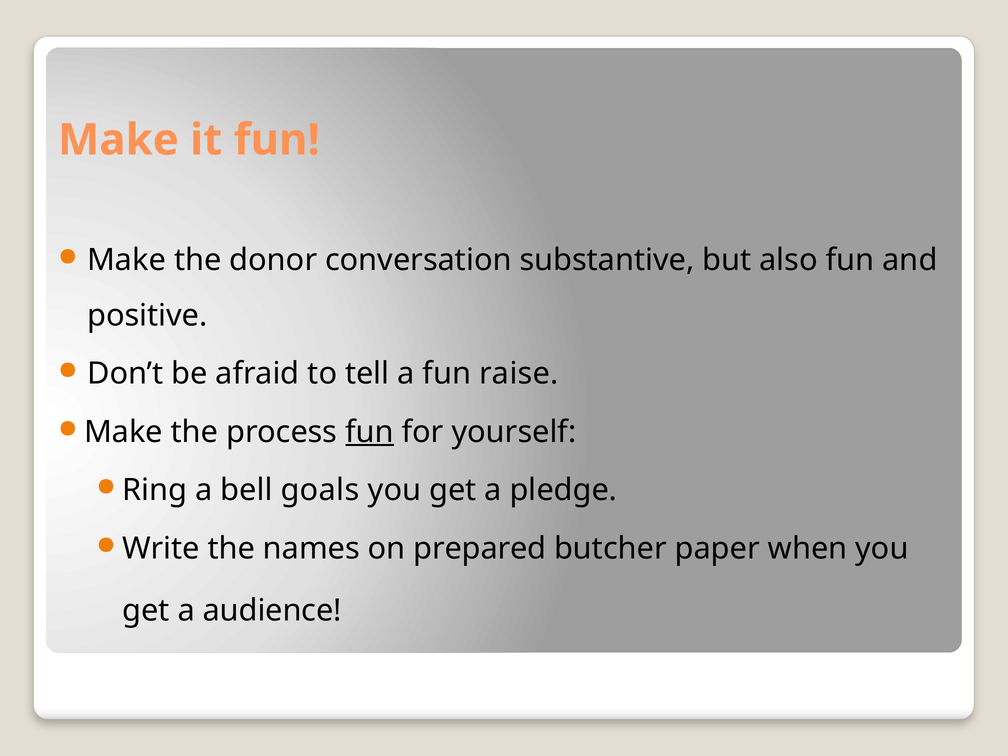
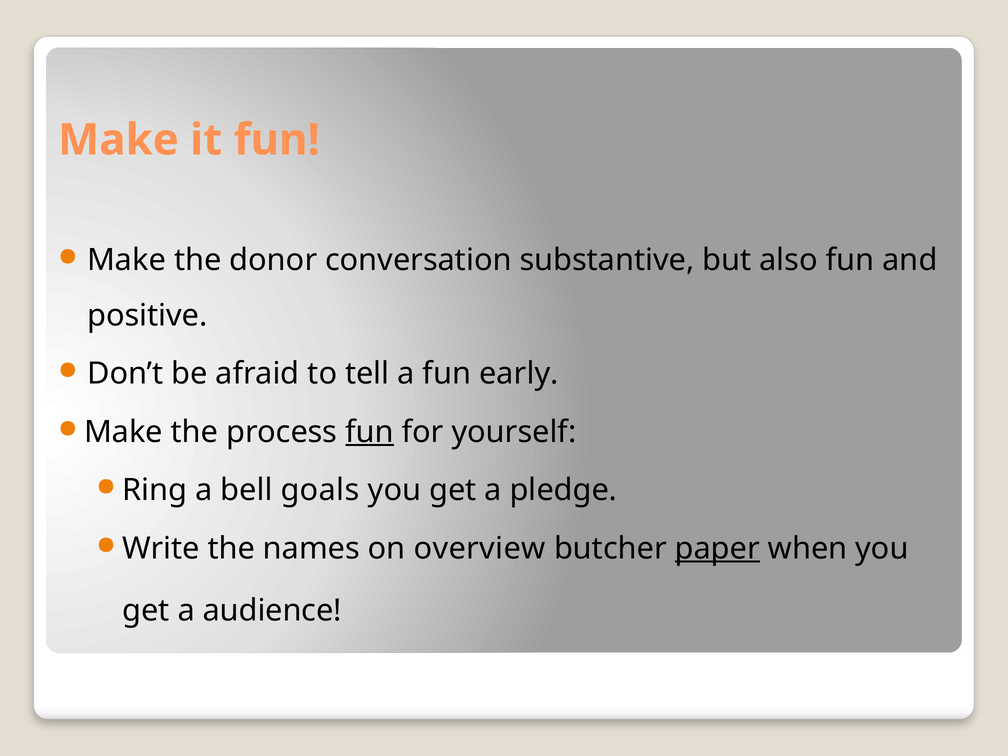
raise: raise -> early
prepared: prepared -> overview
paper underline: none -> present
